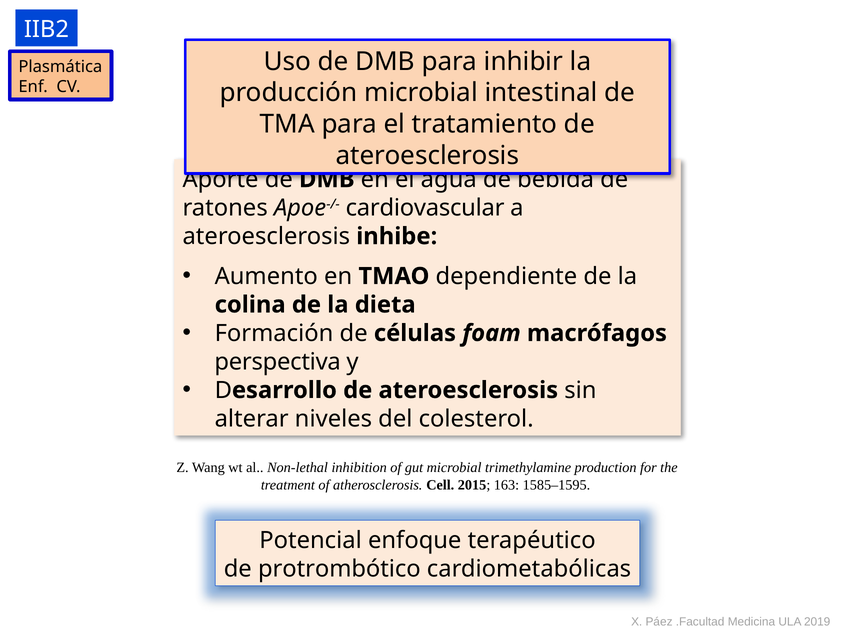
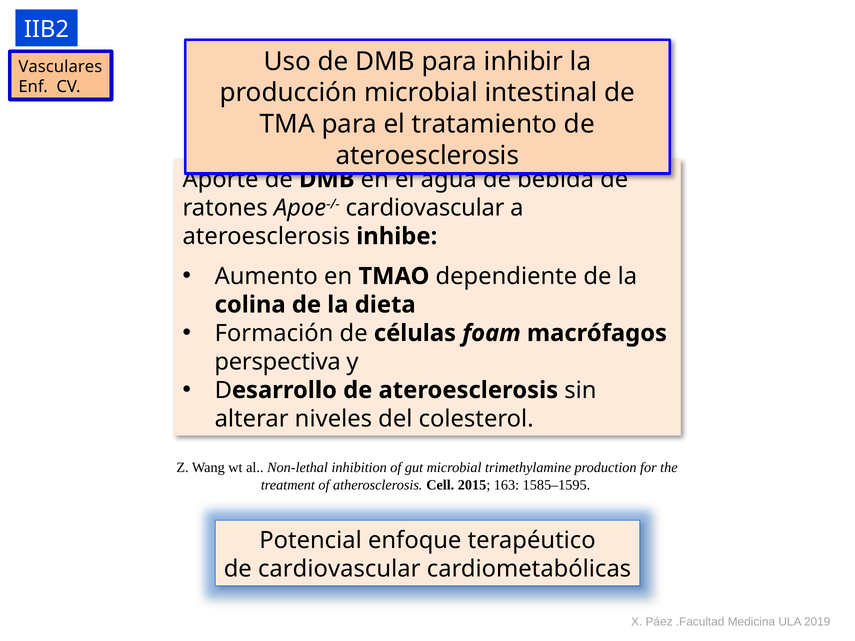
Plasmática: Plasmática -> Vasculares
de protrombótico: protrombótico -> cardiovascular
